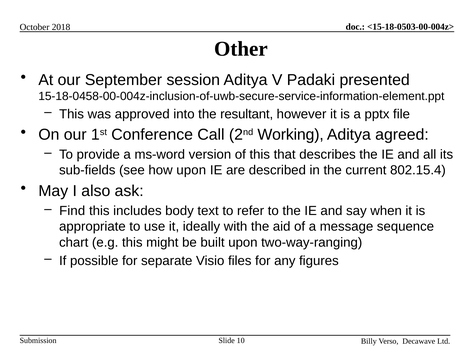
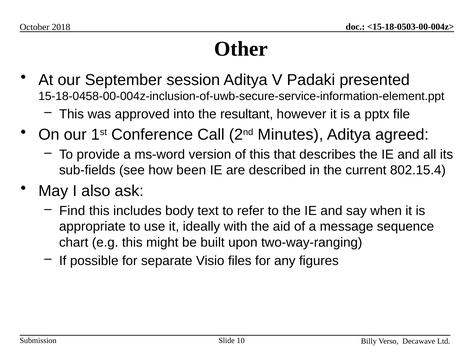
Working: Working -> Minutes
how upon: upon -> been
